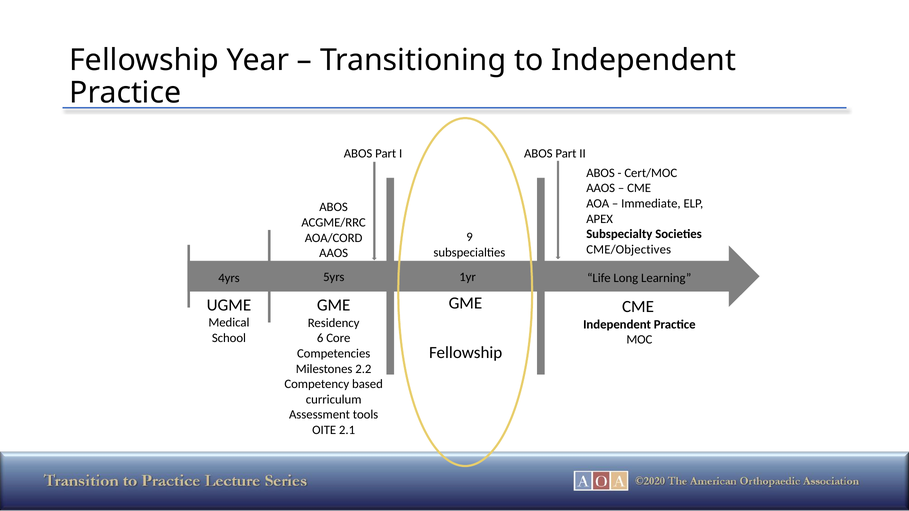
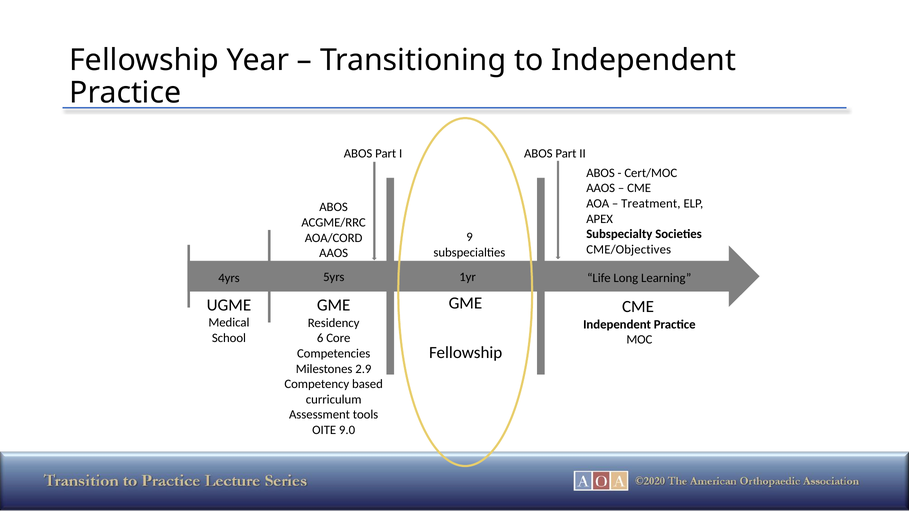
Immediate: Immediate -> Treatment
2.2: 2.2 -> 2.9
2.1: 2.1 -> 9.0
